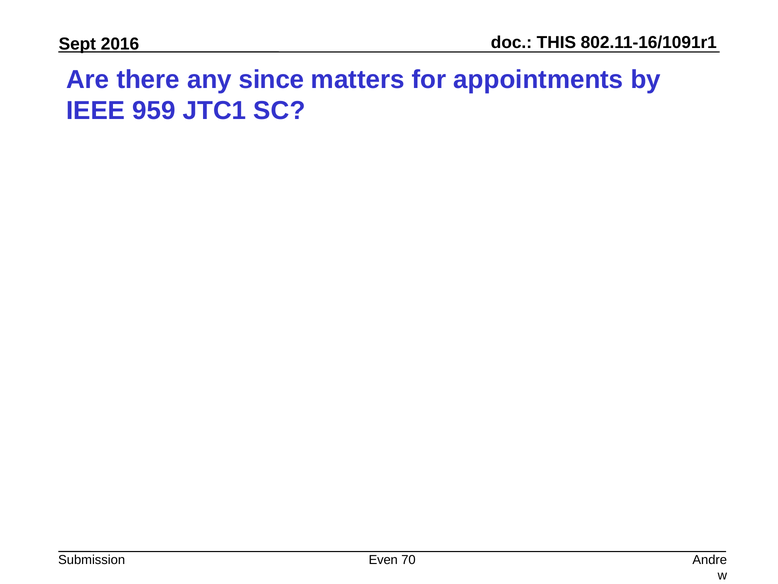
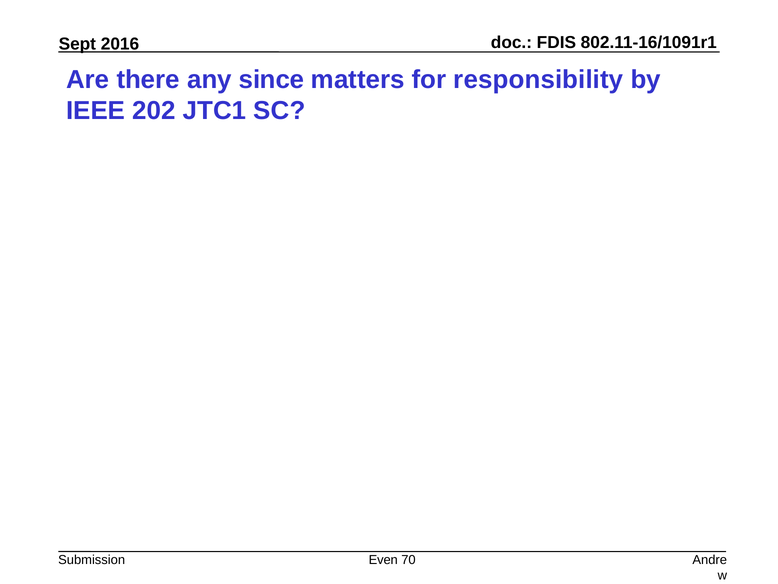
THIS: THIS -> FDIS
appointments: appointments -> responsibility
959: 959 -> 202
